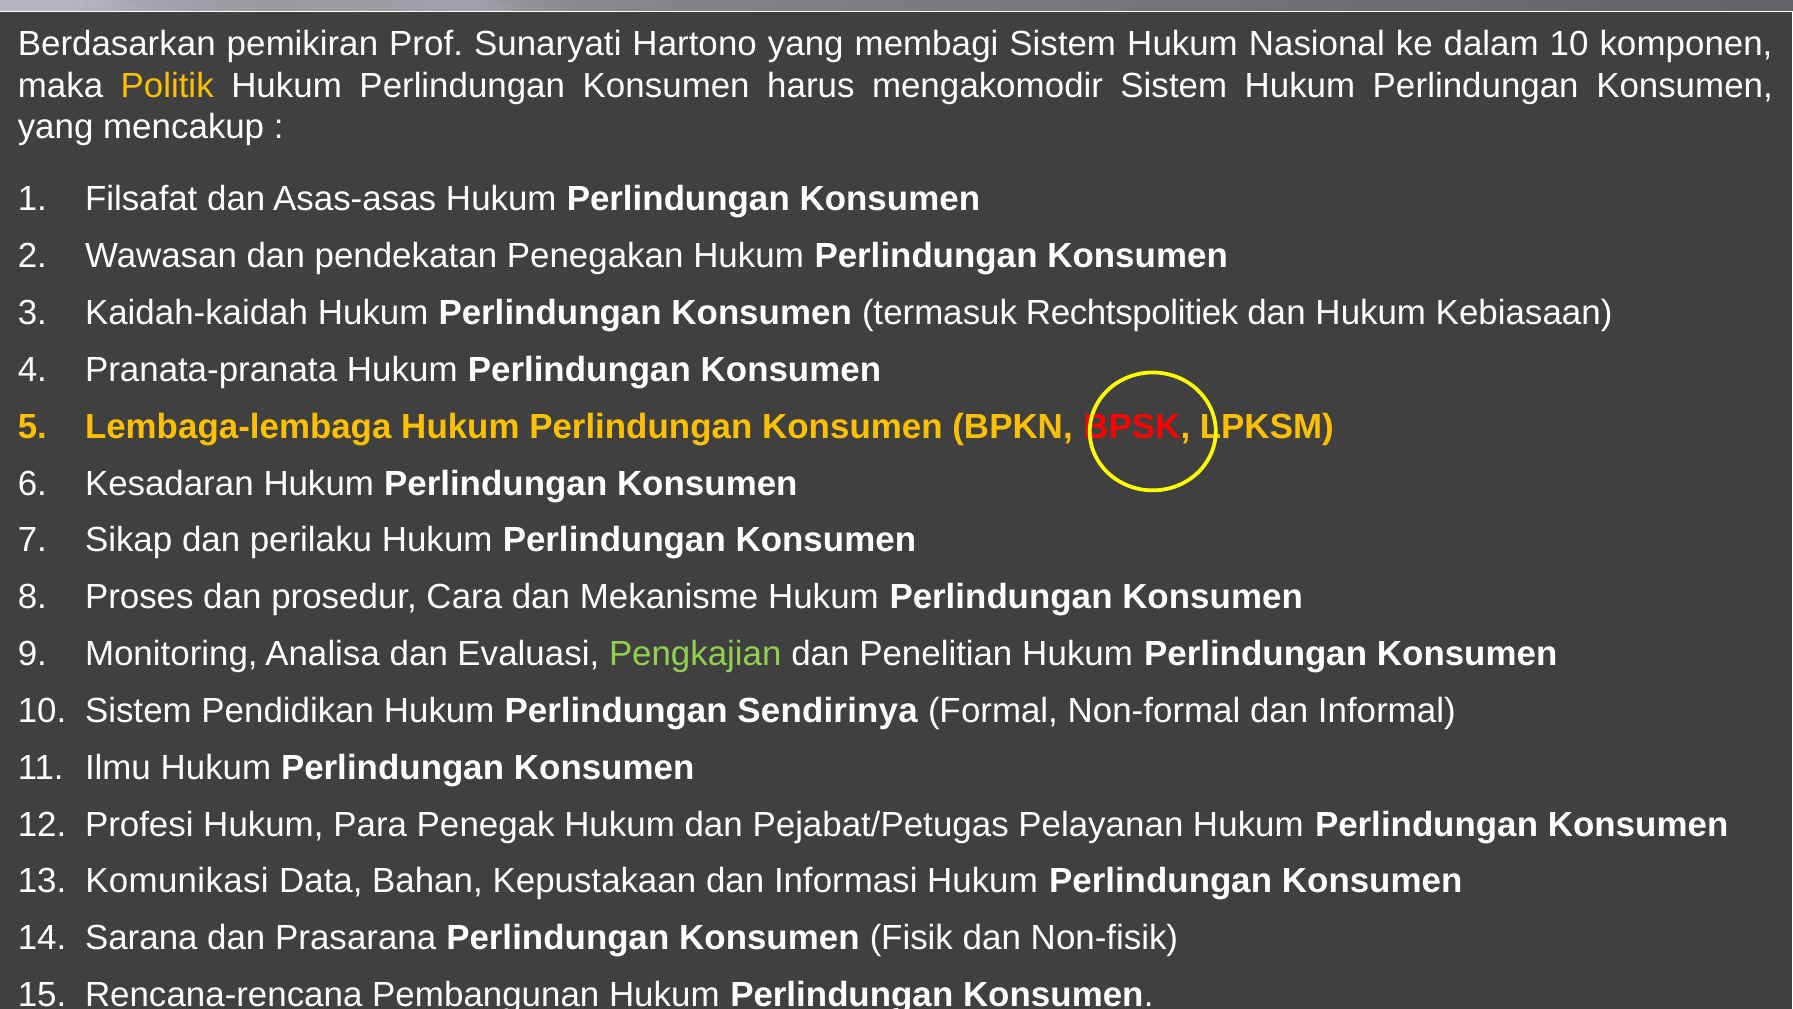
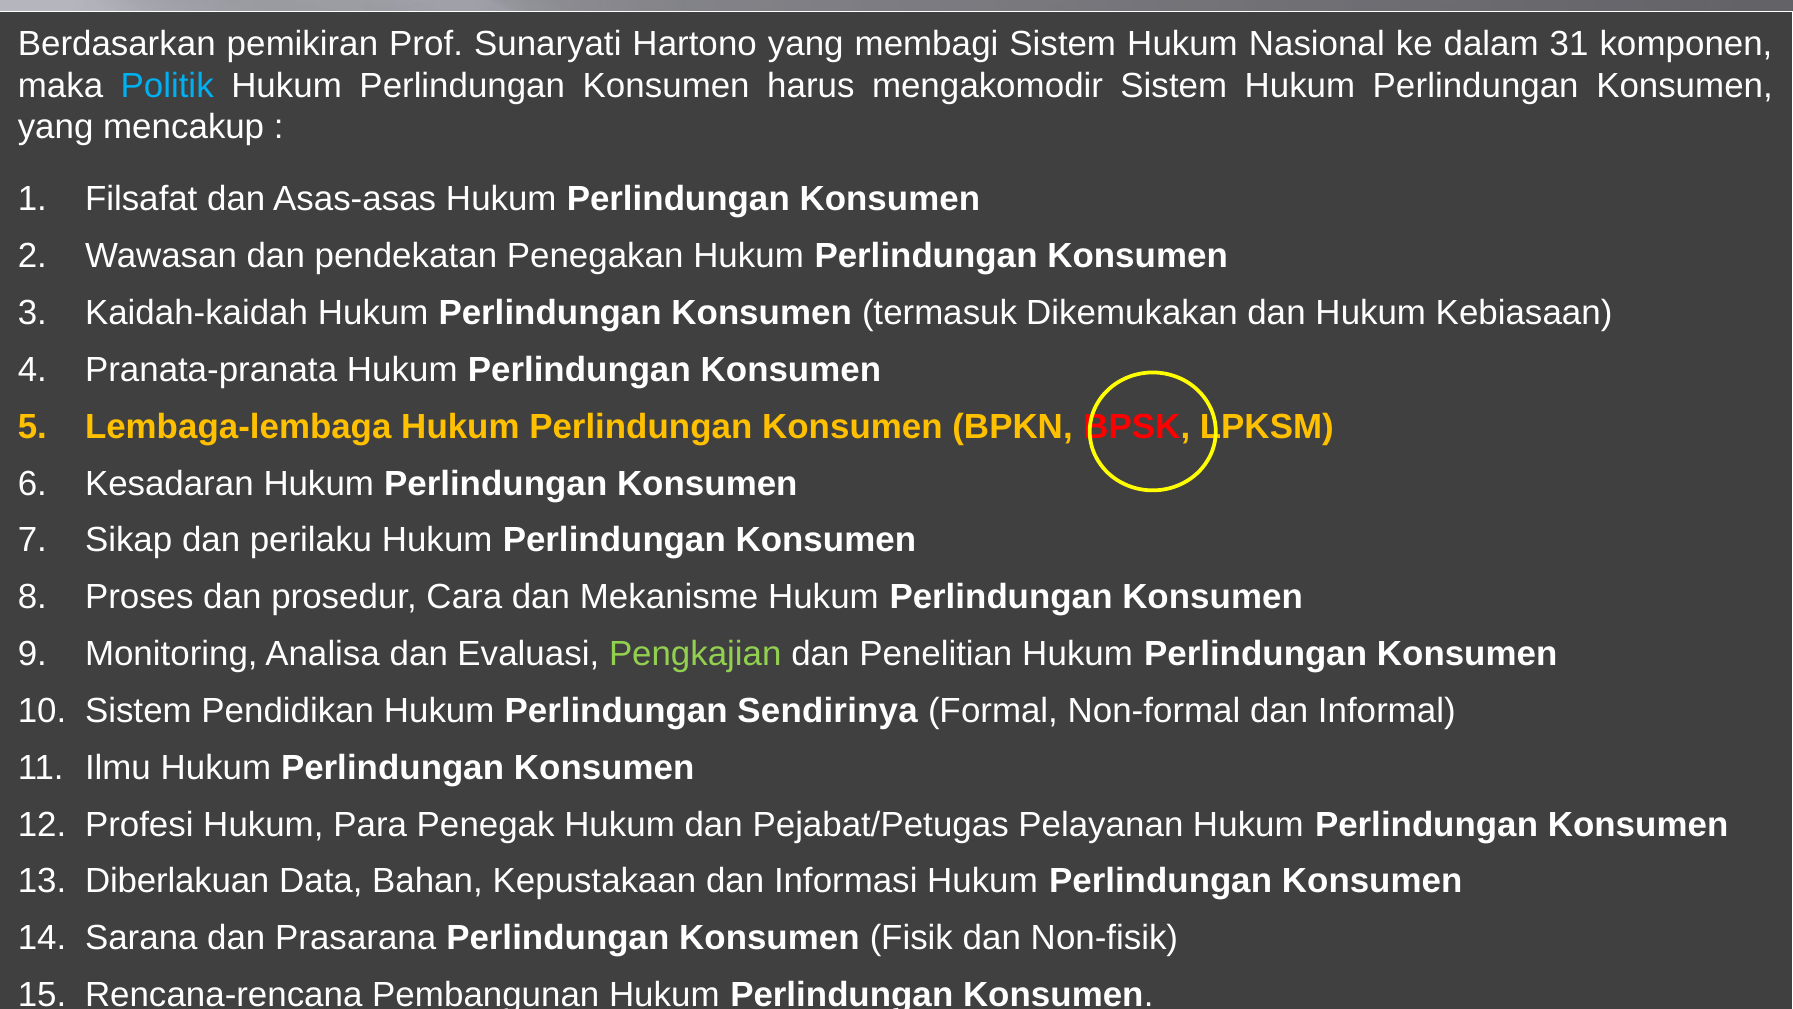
dalam 10: 10 -> 31
Politik colour: yellow -> light blue
Rechtspolitiek: Rechtspolitiek -> Dikemukakan
Komunikasi: Komunikasi -> Diberlakuan
